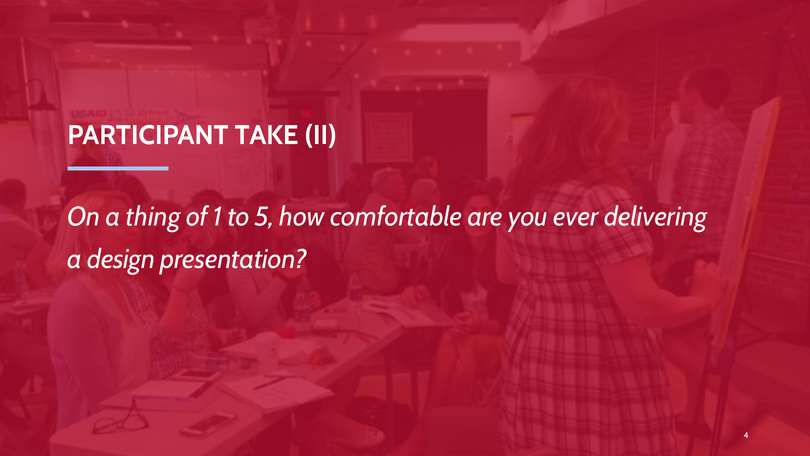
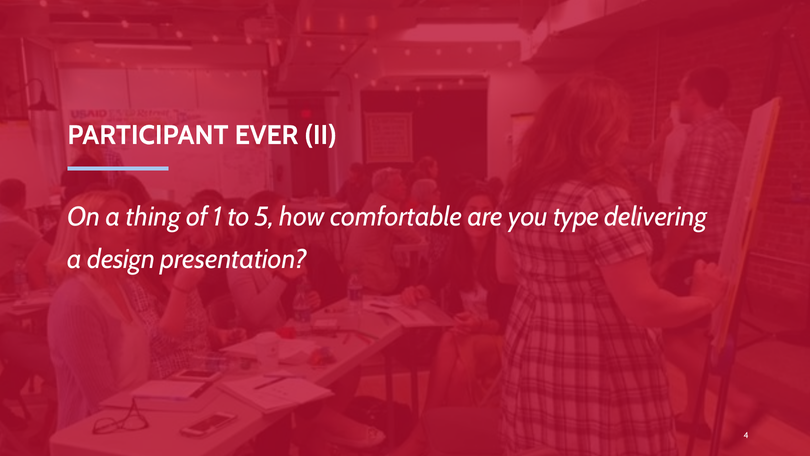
TAKE: TAKE -> EVER
ever: ever -> type
